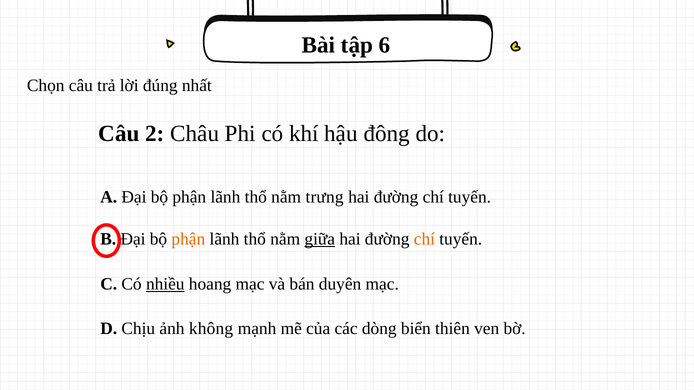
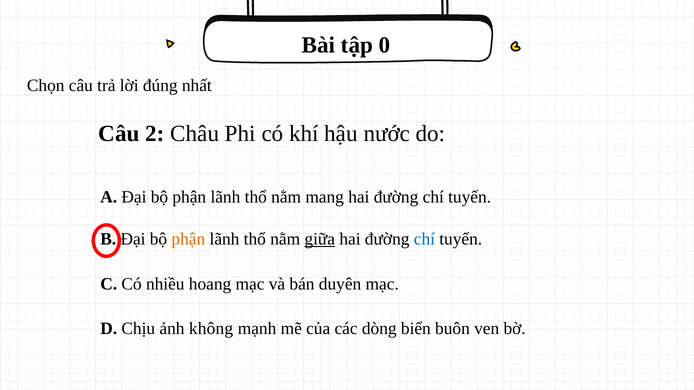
6: 6 -> 0
đông: đông -> nước
trưng: trưng -> mang
chí at (424, 239) colour: orange -> blue
nhiều underline: present -> none
thiên: thiên -> buôn
